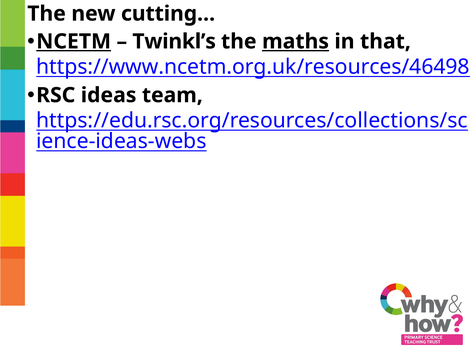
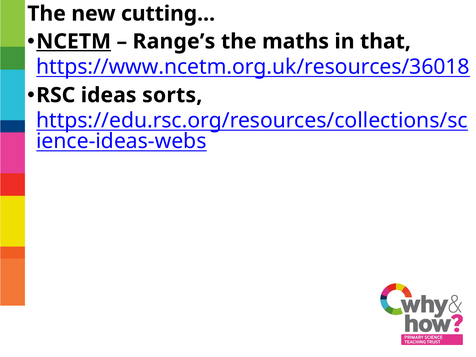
Twinkl’s: Twinkl’s -> Range’s
maths underline: present -> none
https://www.ncetm.org.uk/resources/46498: https://www.ncetm.org.uk/resources/46498 -> https://www.ncetm.org.uk/resources/36018
team: team -> sorts
